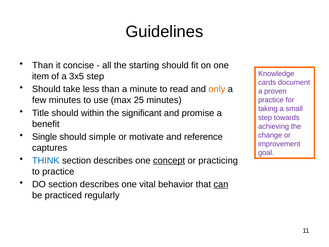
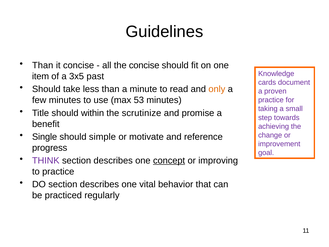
the starting: starting -> concise
3x5 step: step -> past
25: 25 -> 53
significant: significant -> scrutinize
captures: captures -> progress
THINK colour: blue -> purple
practicing: practicing -> improving
can underline: present -> none
